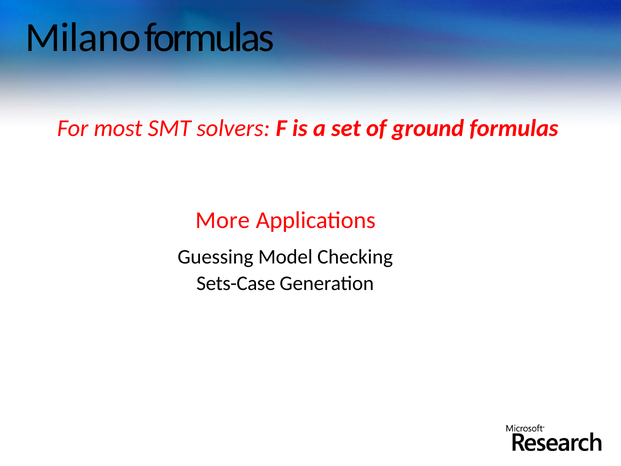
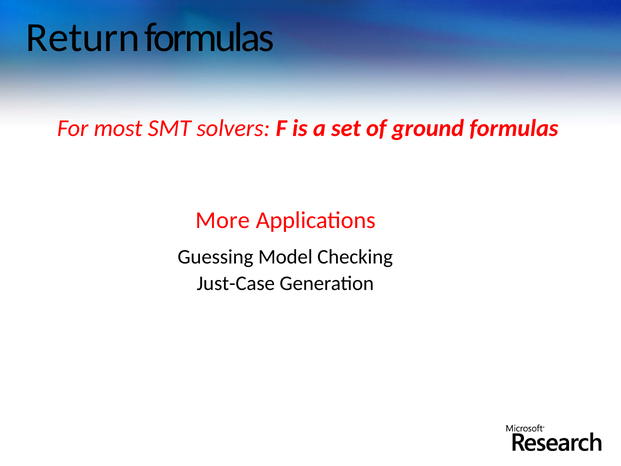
Milano: Milano -> Return
Sets-Case: Sets-Case -> Just-Case
